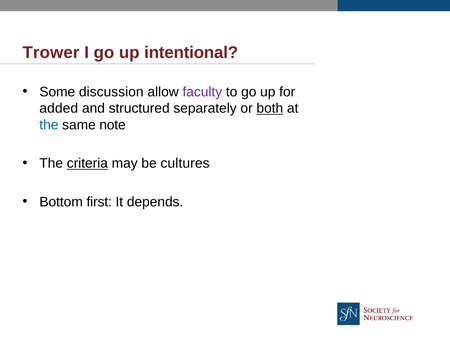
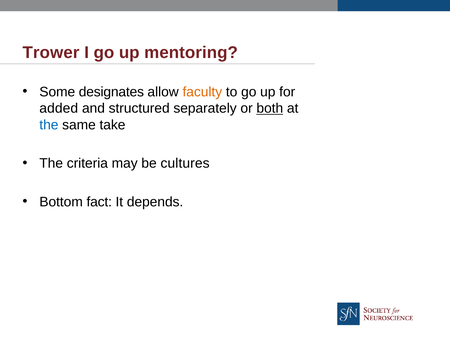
intentional: intentional -> mentoring
discussion: discussion -> designates
faculty colour: purple -> orange
note: note -> take
criteria underline: present -> none
first: first -> fact
